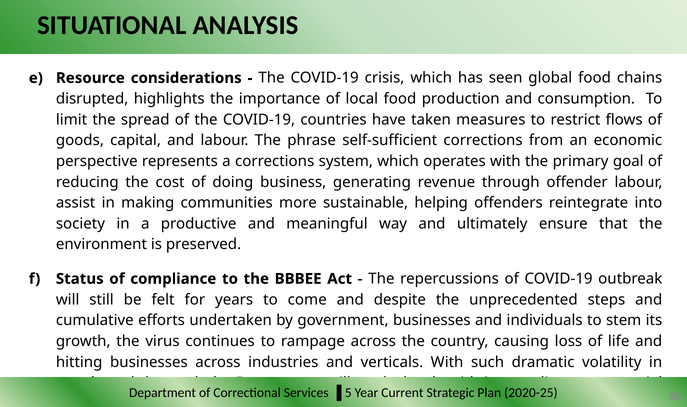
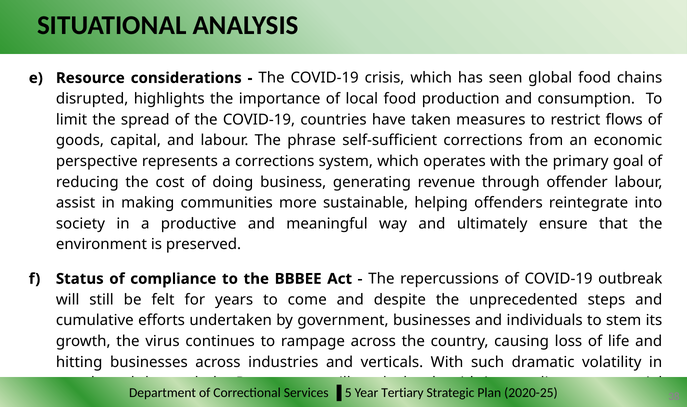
Current: Current -> Tertiary
